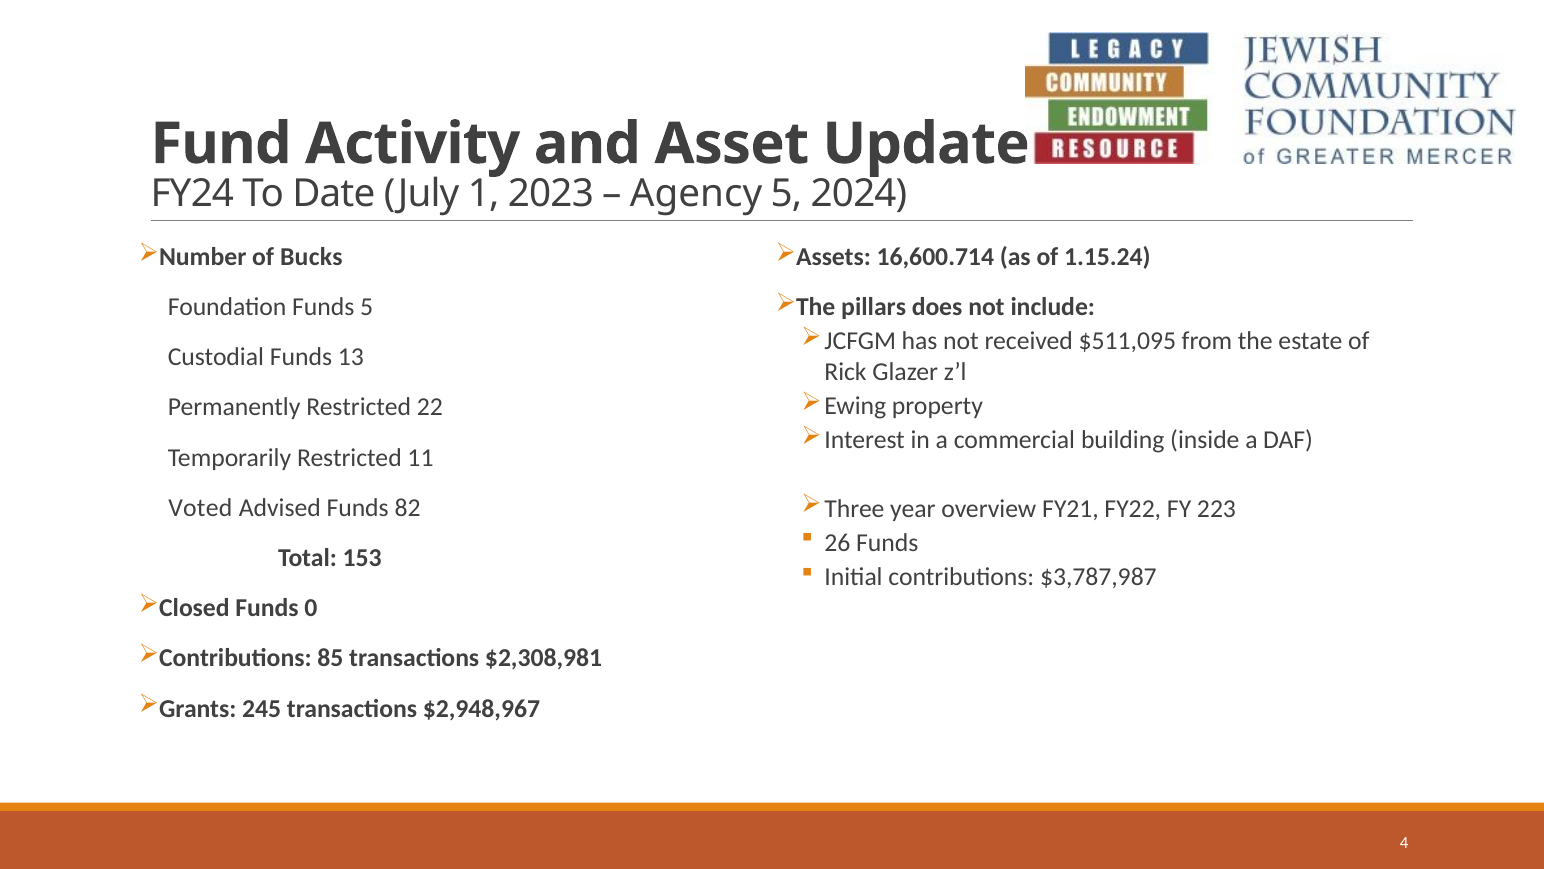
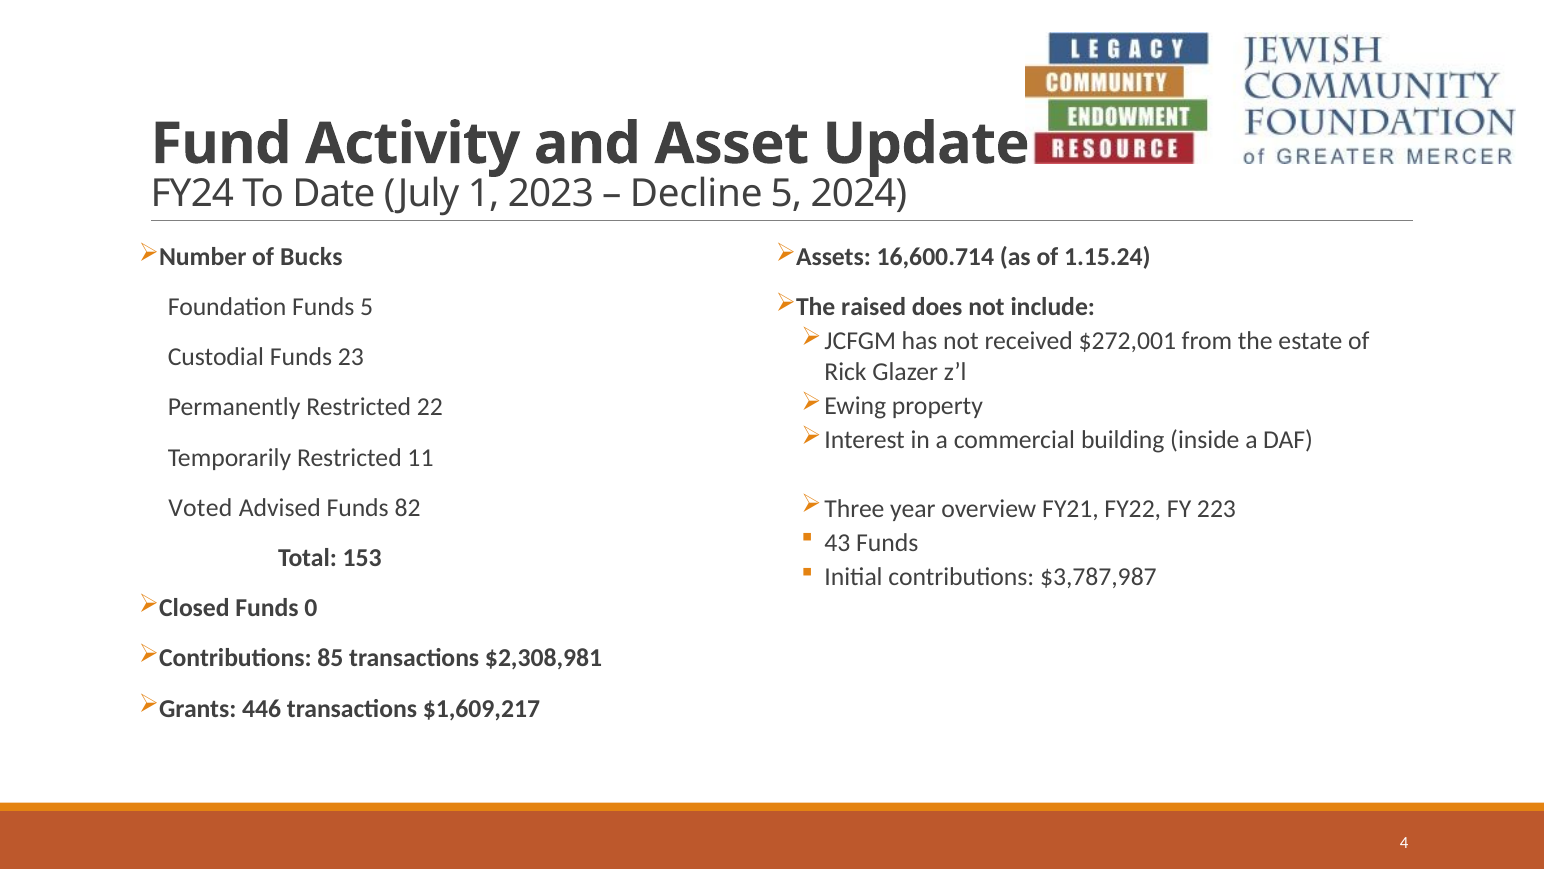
Agency: Agency -> Decline
pillars: pillars -> raised
$511,095: $511,095 -> $272,001
13: 13 -> 23
26: 26 -> 43
245: 245 -> 446
$2,948,967: $2,948,967 -> $1,609,217
